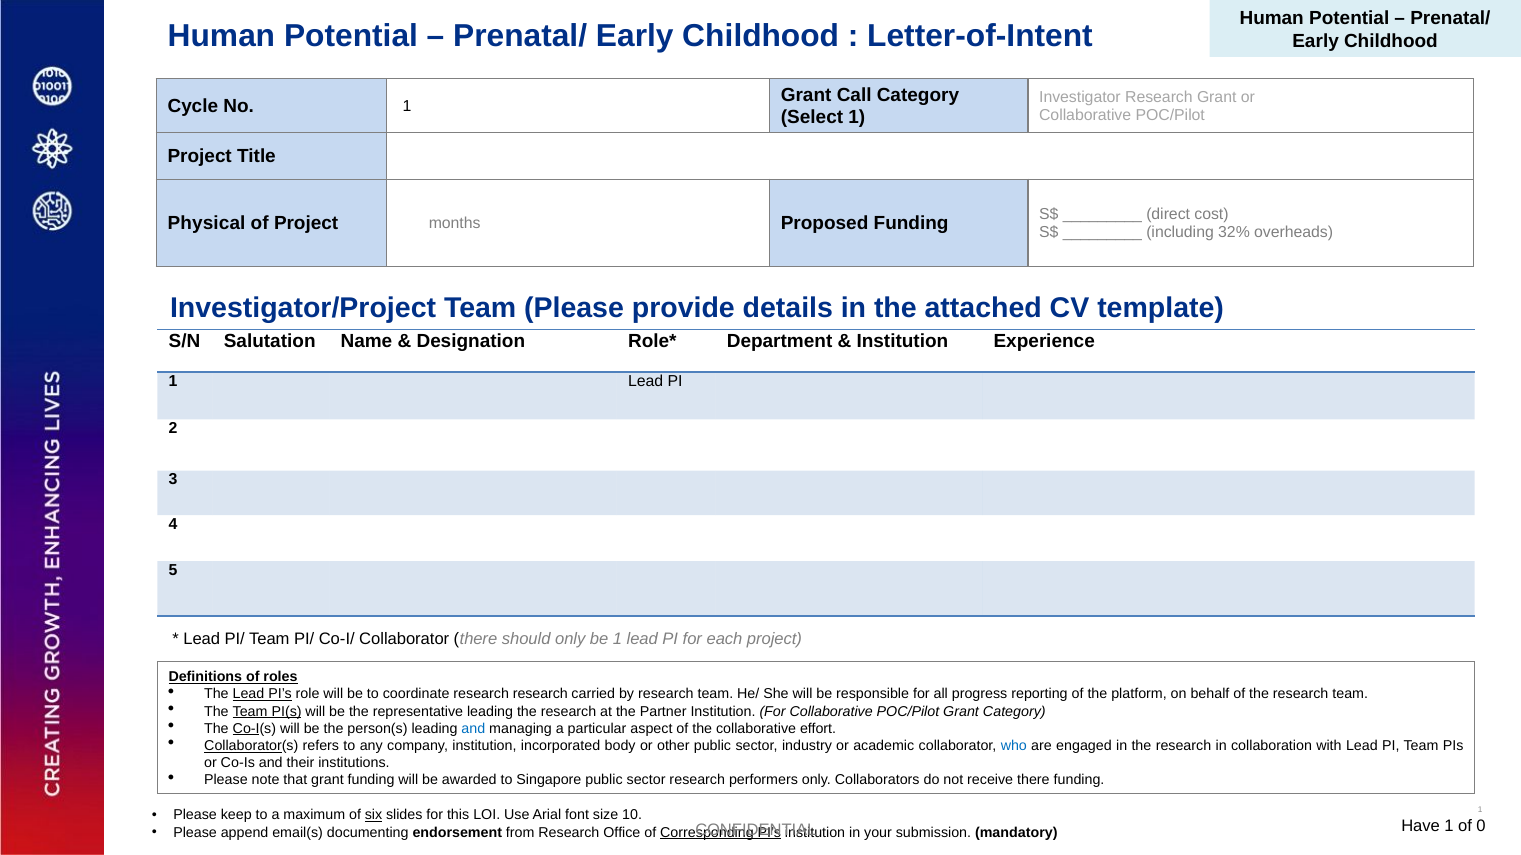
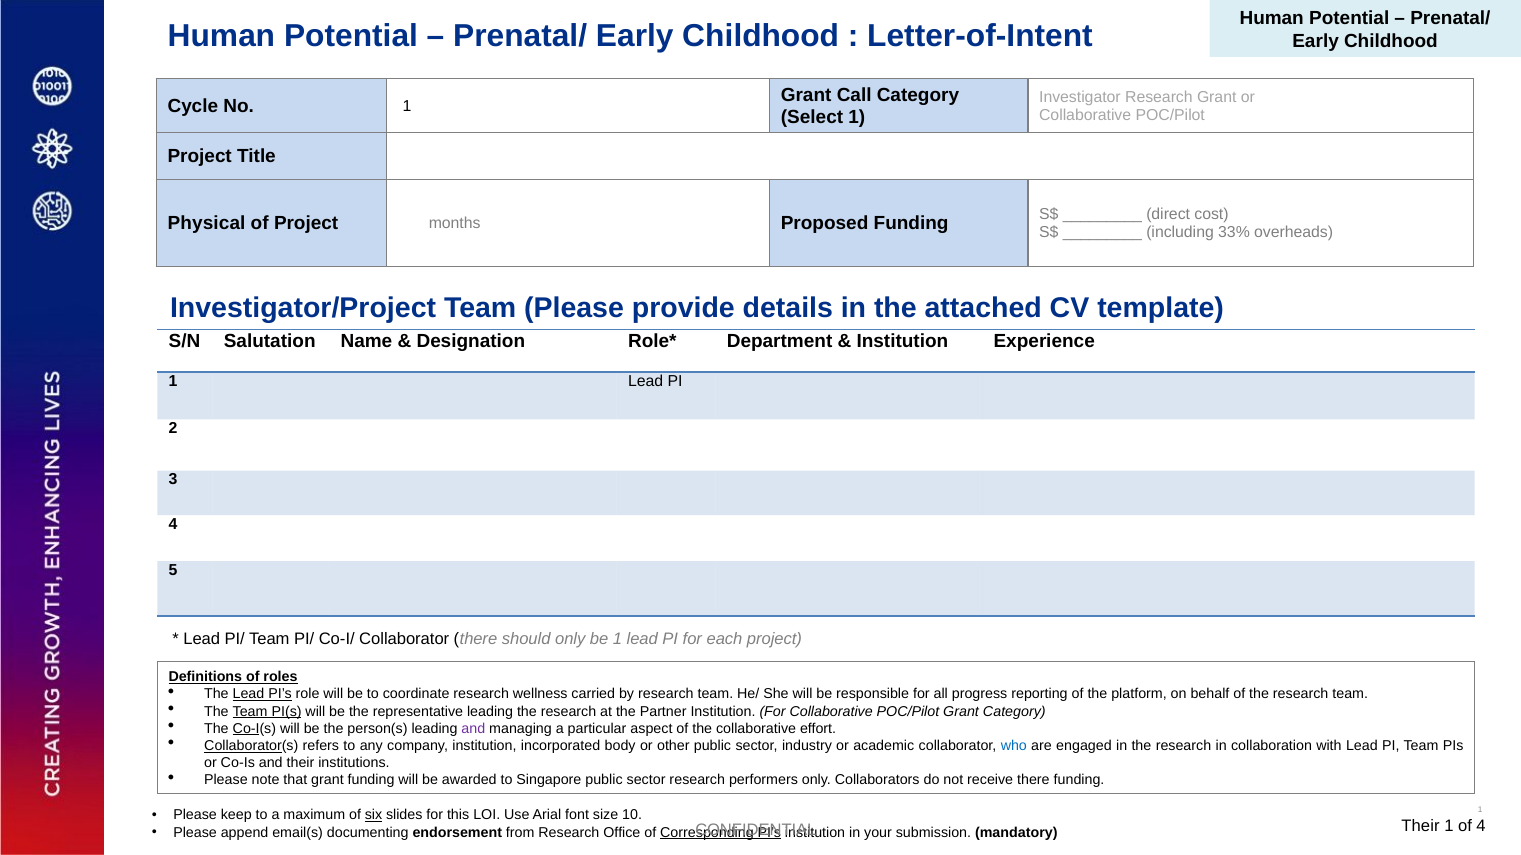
32%: 32% -> 33%
research research: research -> wellness
and at (473, 729) colour: blue -> purple
Have at (1421, 826): Have -> Their
of 0: 0 -> 4
